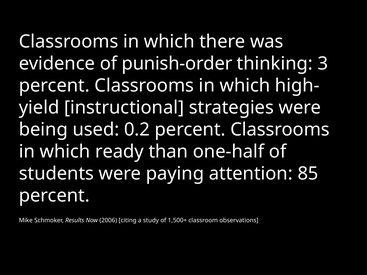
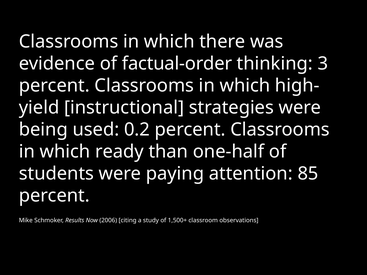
punish-order: punish-order -> factual-order
